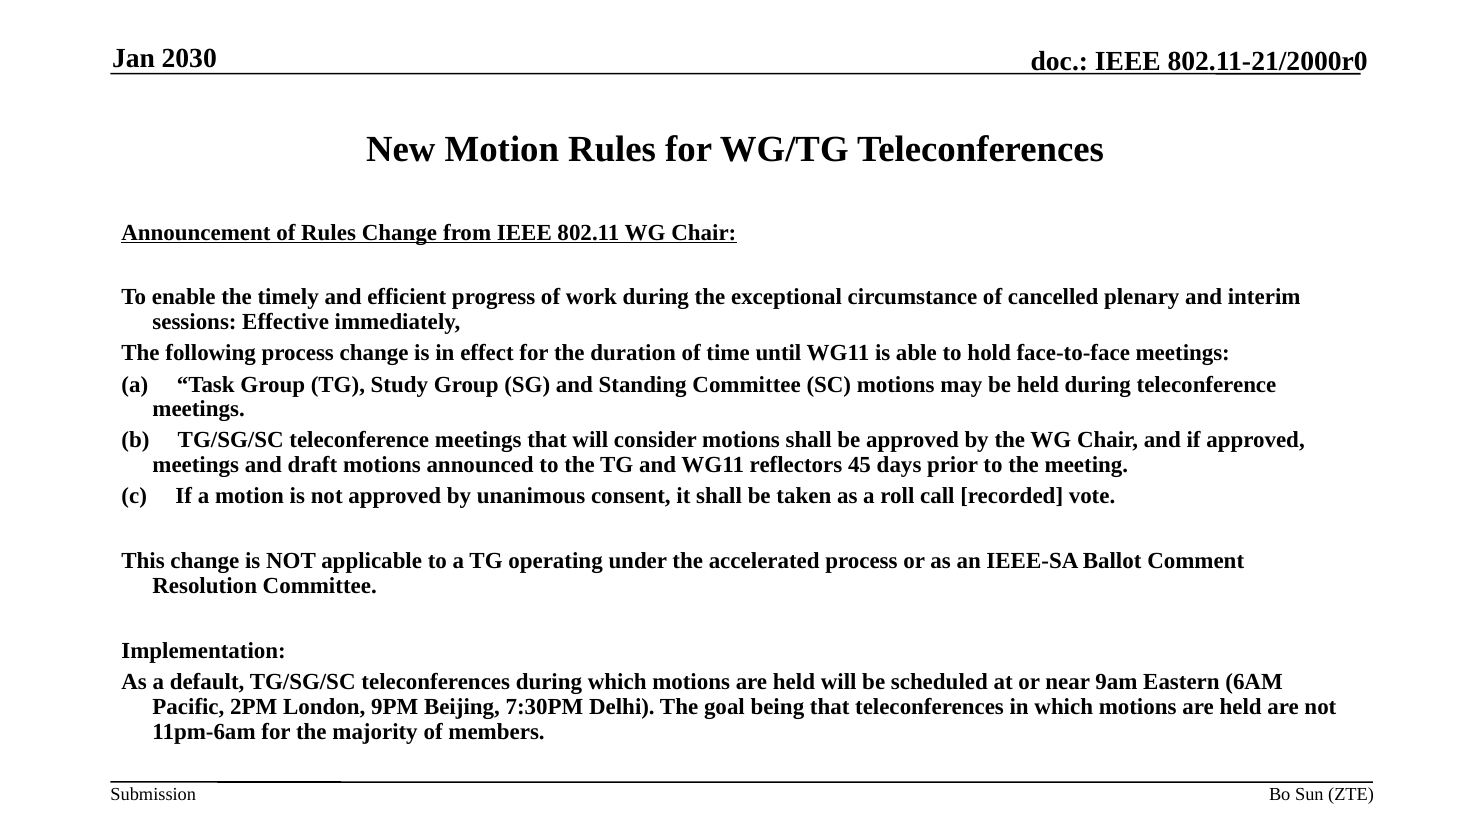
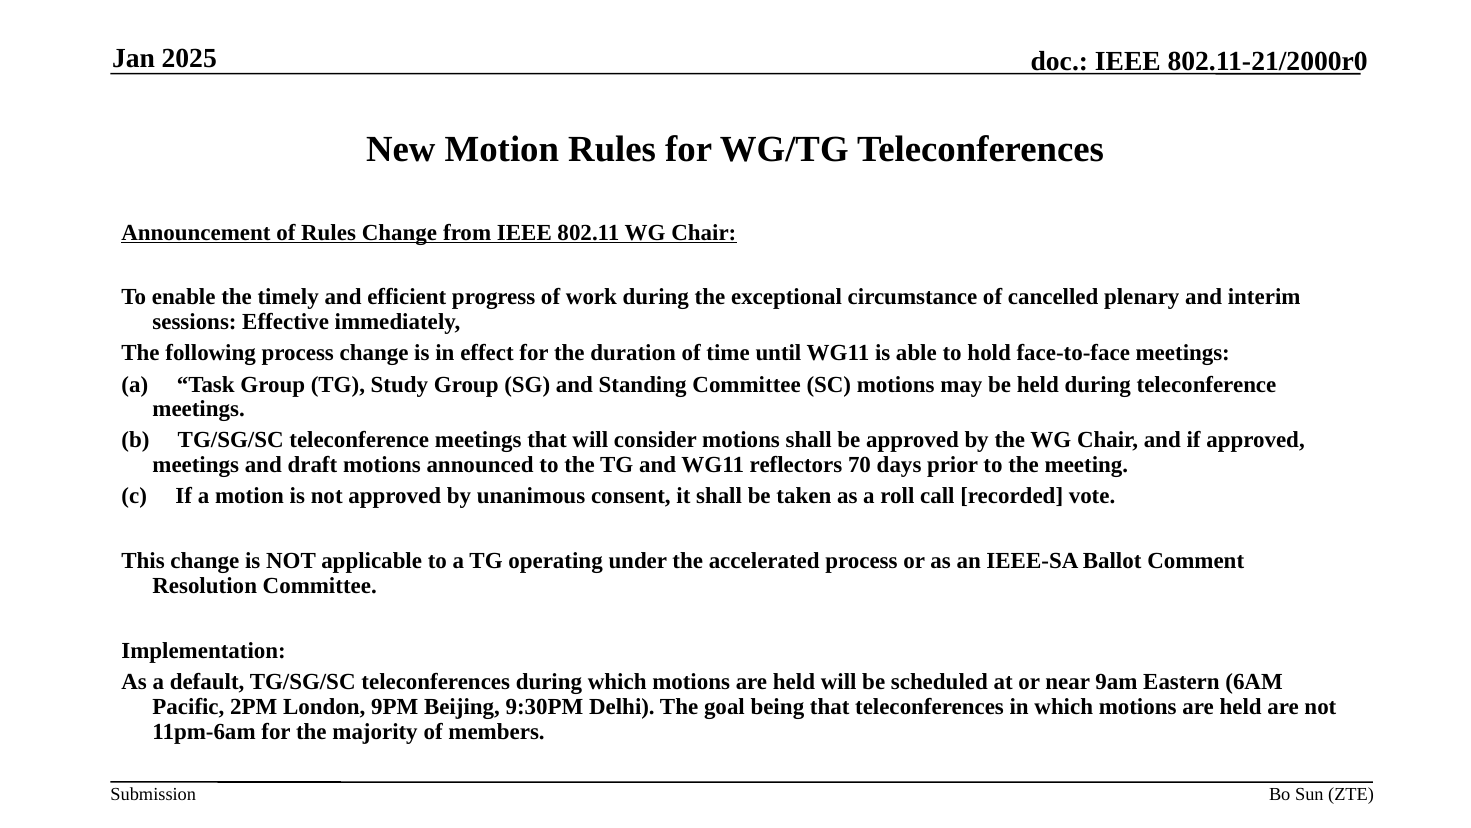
2030: 2030 -> 2025
45: 45 -> 70
7:30PM: 7:30PM -> 9:30PM
